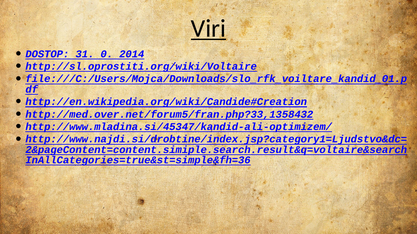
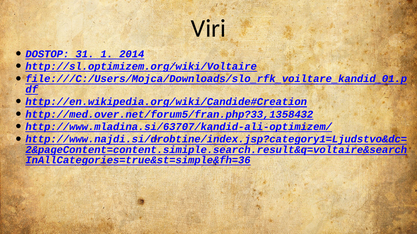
Viri underline: present -> none
0: 0 -> 1
http://sl.oprostiti.org/wiki/Voltaire: http://sl.oprostiti.org/wiki/Voltaire -> http://sl.optimizem.org/wiki/Voltaire
http://www.mladina.si/45347/kandid-ali-optimizem/: http://www.mladina.si/45347/kandid-ali-optimizem/ -> http://www.mladina.si/63707/kandid-ali-optimizem/
